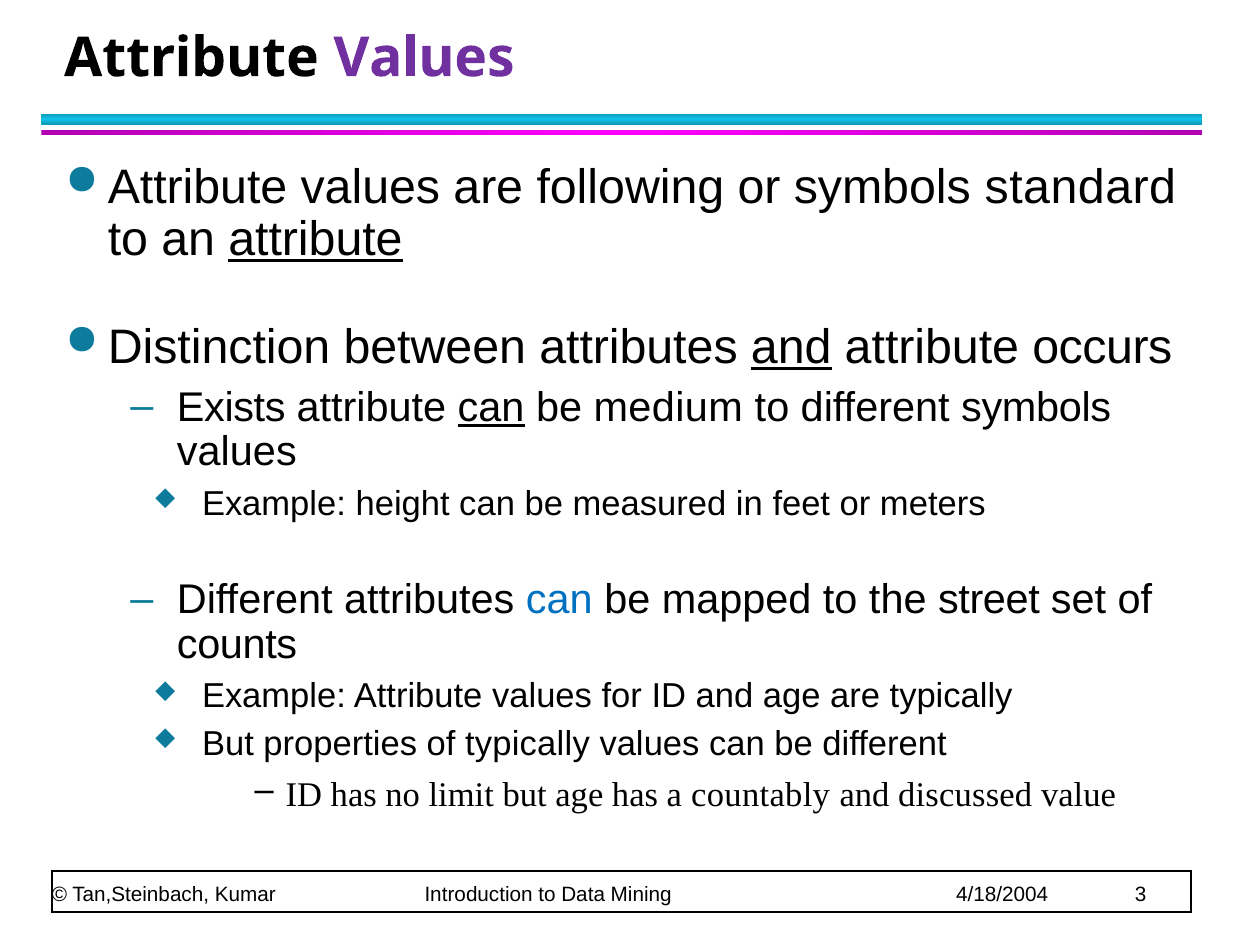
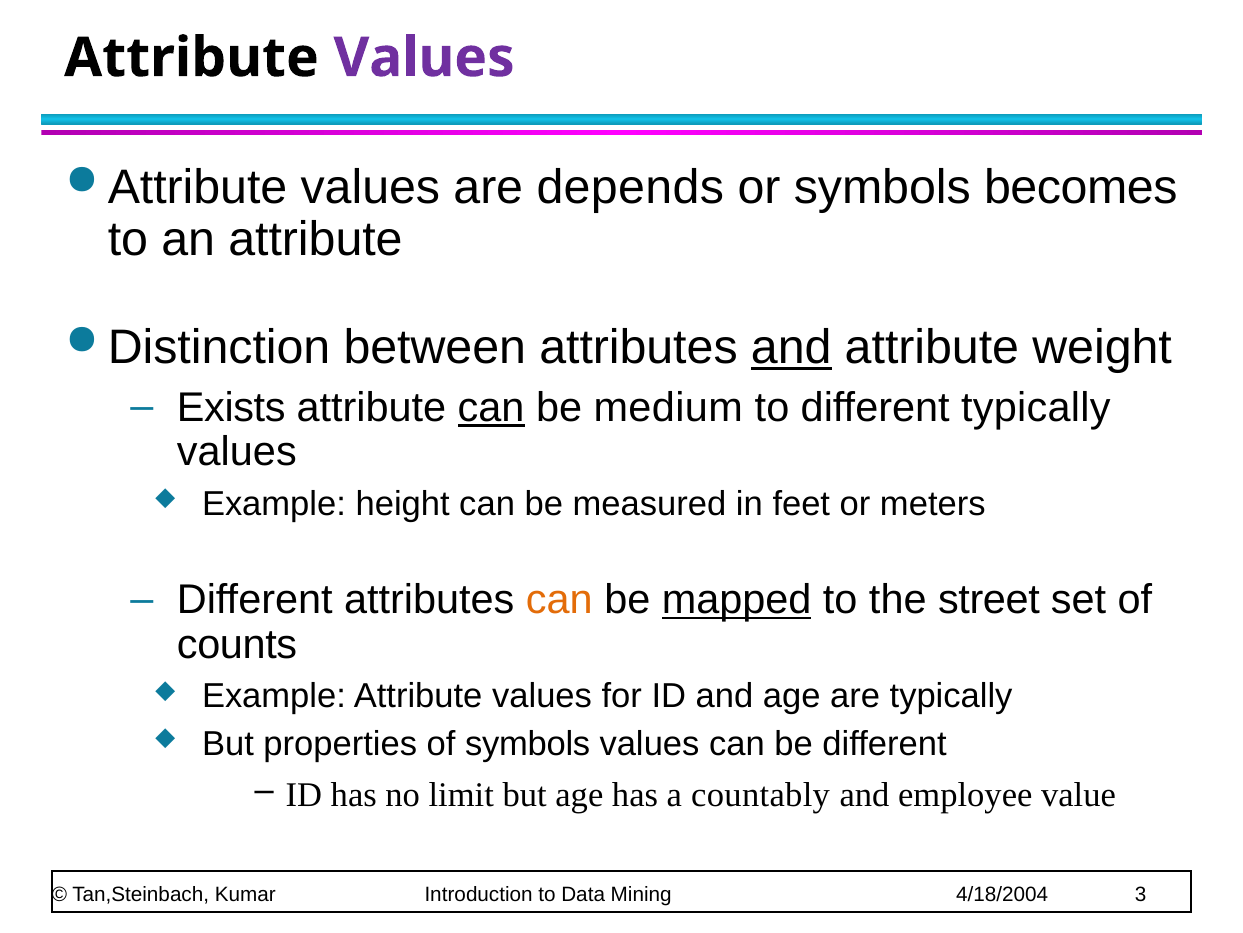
following: following -> depends
standard: standard -> becomes
attribute at (315, 239) underline: present -> none
occurs: occurs -> weight
different symbols: symbols -> typically
can at (559, 600) colour: blue -> orange
mapped underline: none -> present
of typically: typically -> symbols
discussed: discussed -> employee
